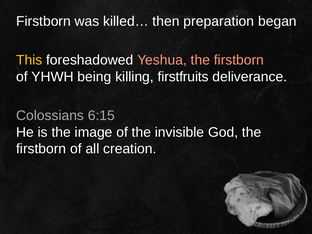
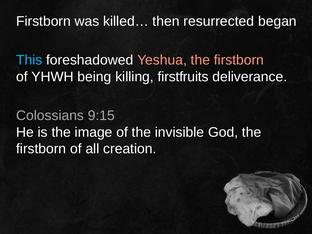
preparation: preparation -> resurrected
This colour: yellow -> light blue
6:15: 6:15 -> 9:15
